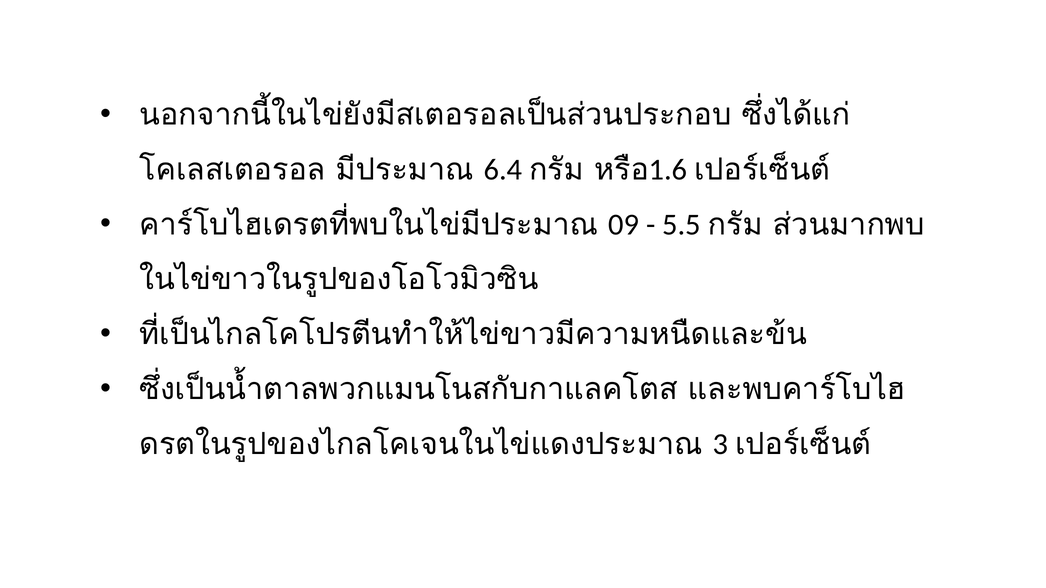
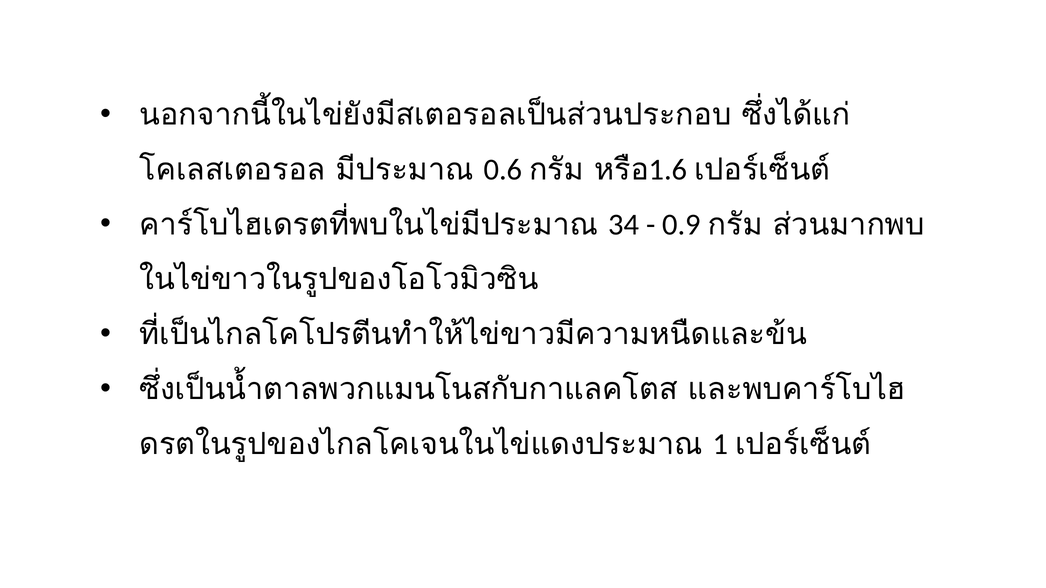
6.4: 6.4 -> 0.6
09: 09 -> 34
5.5: 5.5 -> 0.9
3: 3 -> 1
